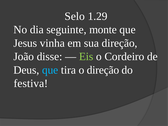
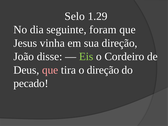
monte: monte -> foram
que at (50, 70) colour: light blue -> pink
festiva: festiva -> pecado
